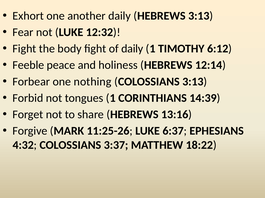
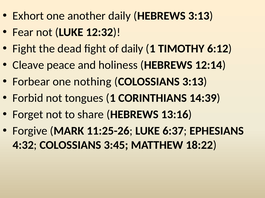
body: body -> dead
Feeble: Feeble -> Cleave
3:37: 3:37 -> 3:45
